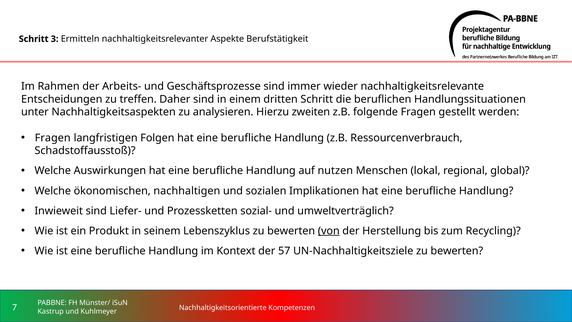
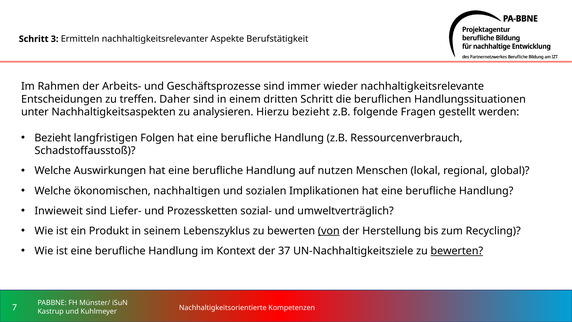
Hierzu zweiten: zweiten -> bezieht
Fragen at (53, 138): Fragen -> Bezieht
57: 57 -> 37
bewerten at (457, 251) underline: none -> present
